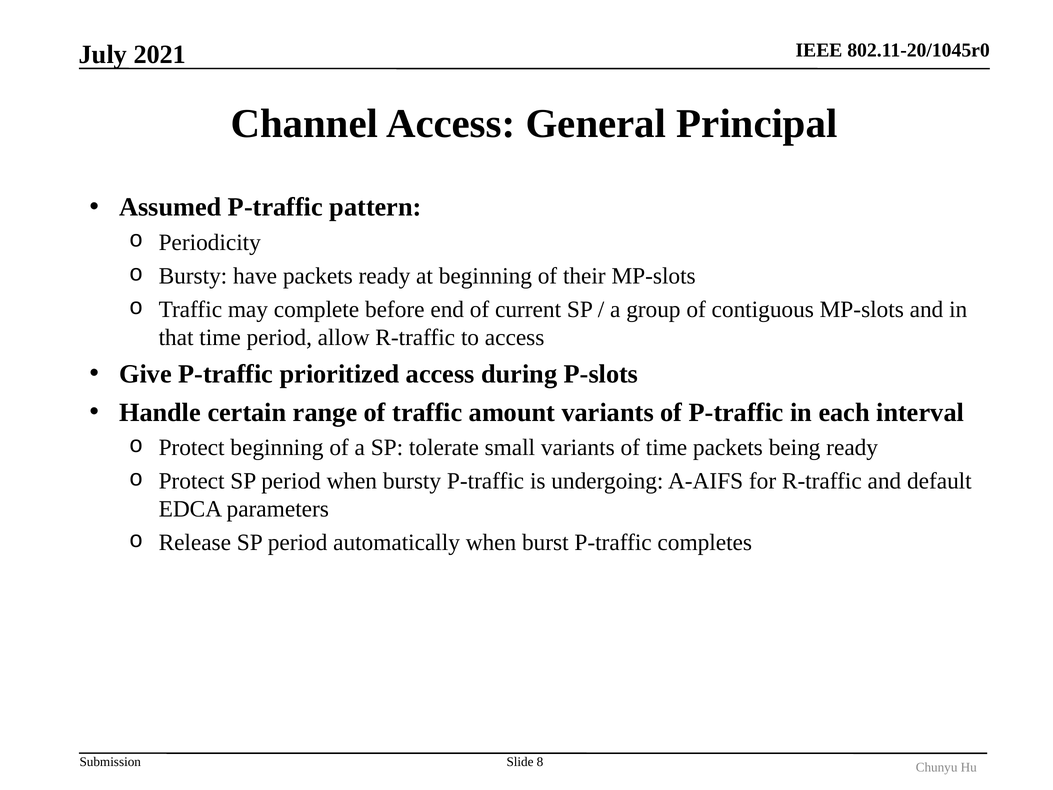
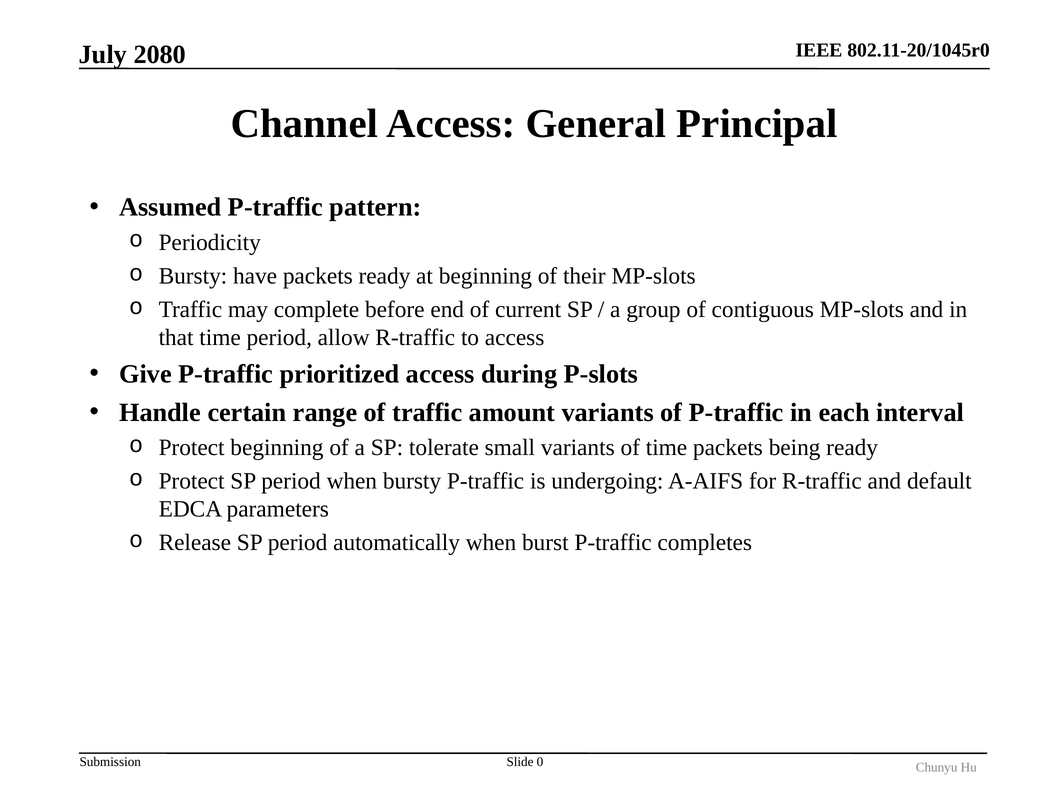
2021: 2021 -> 2080
8: 8 -> 0
